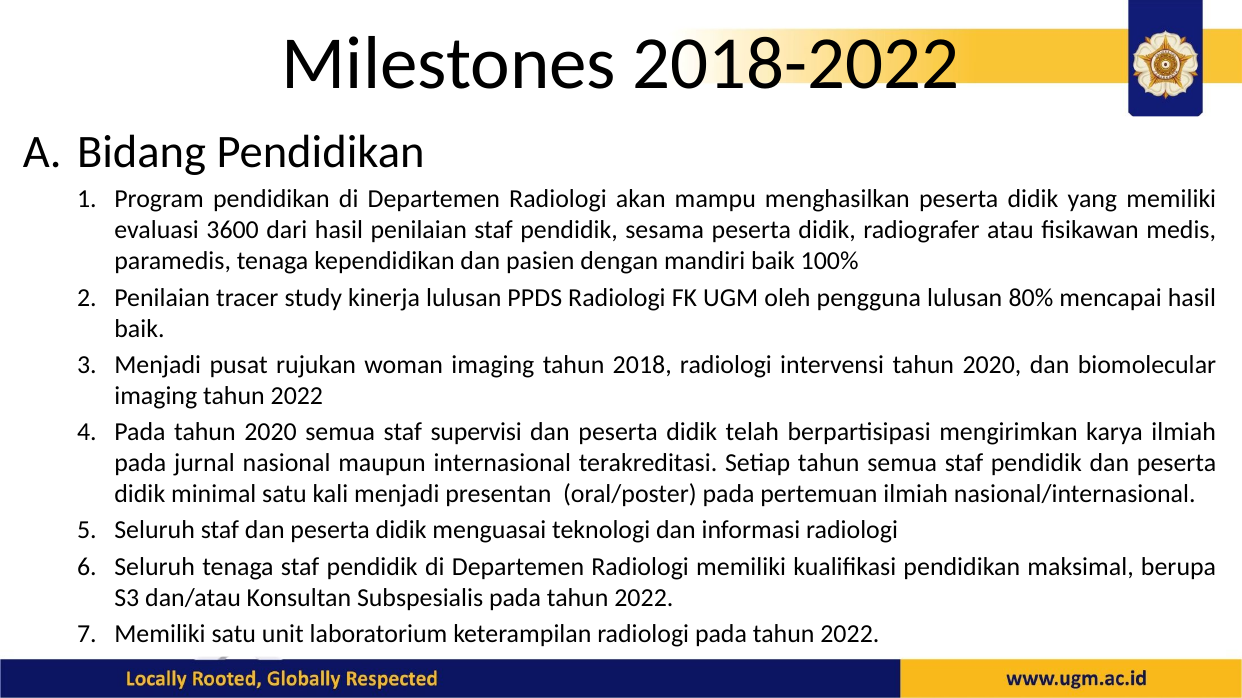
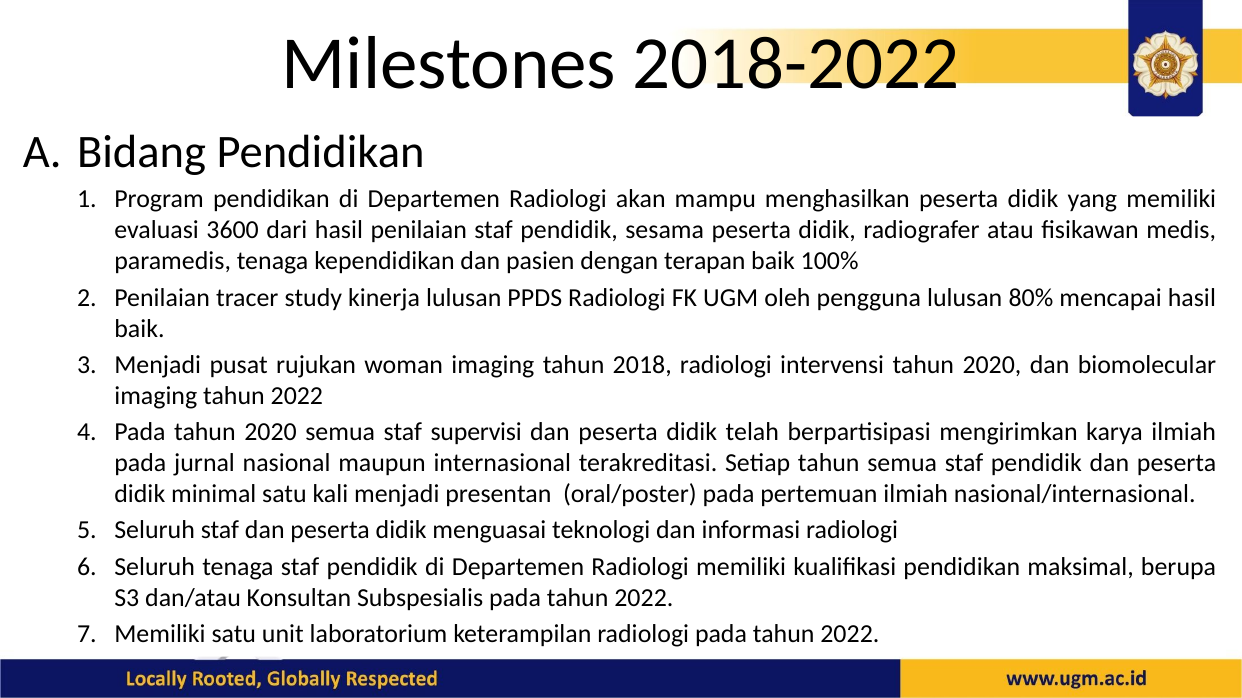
mandiri: mandiri -> terapan
